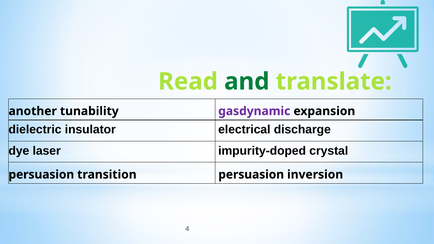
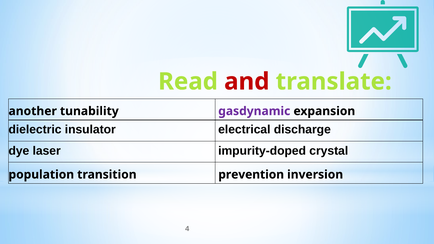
and colour: green -> red
persuasion at (41, 175): persuasion -> population
transition persuasion: persuasion -> prevention
